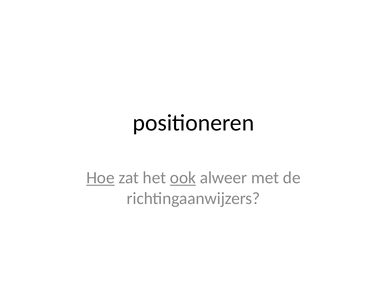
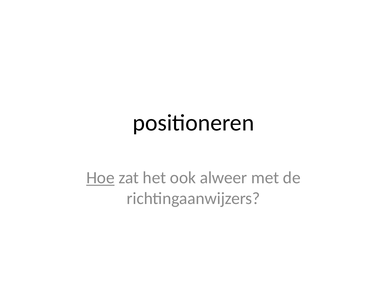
ook underline: present -> none
